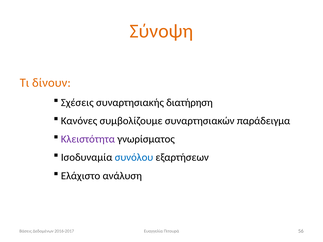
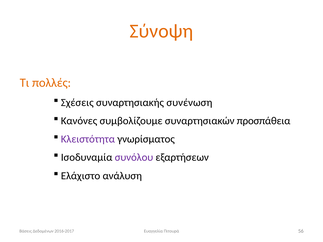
δίνουν: δίνουν -> πολλές
διατήρηση: διατήρηση -> συνένωση
παράδειγμα: παράδειγμα -> προσπάθεια
συνόλου colour: blue -> purple
